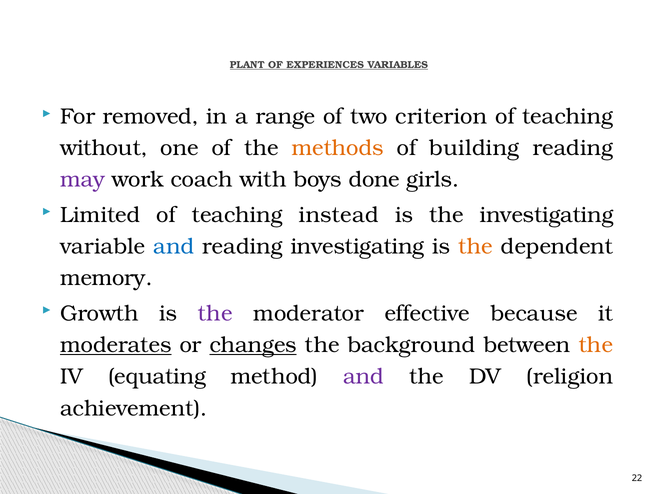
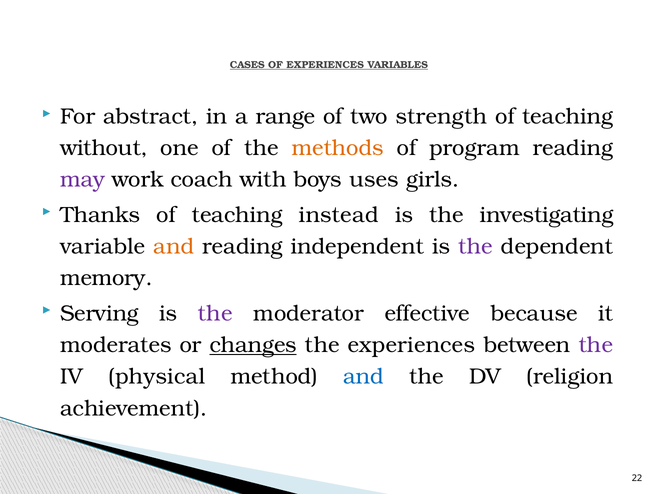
PLANT: PLANT -> CASES
removed: removed -> abstract
criterion: criterion -> strength
building: building -> program
done: done -> uses
Limited: Limited -> Thanks
and at (174, 246) colour: blue -> orange
reading investigating: investigating -> independent
the at (475, 246) colour: orange -> purple
Growth: Growth -> Serving
moderates underline: present -> none
the background: background -> experiences
the at (596, 345) colour: orange -> purple
equating: equating -> physical
and at (364, 376) colour: purple -> blue
